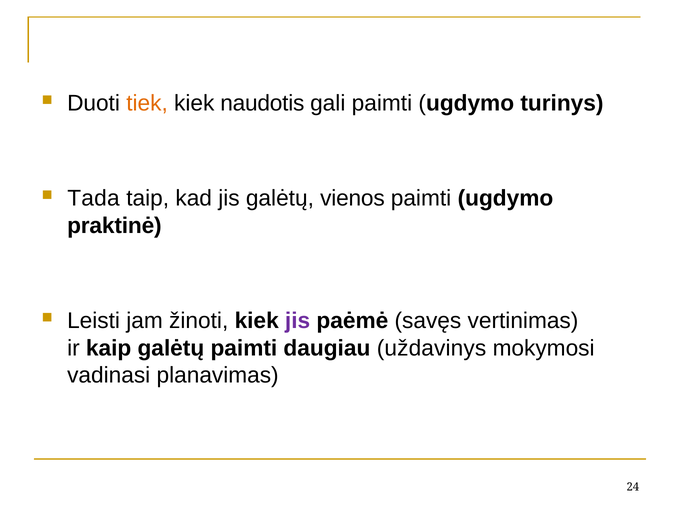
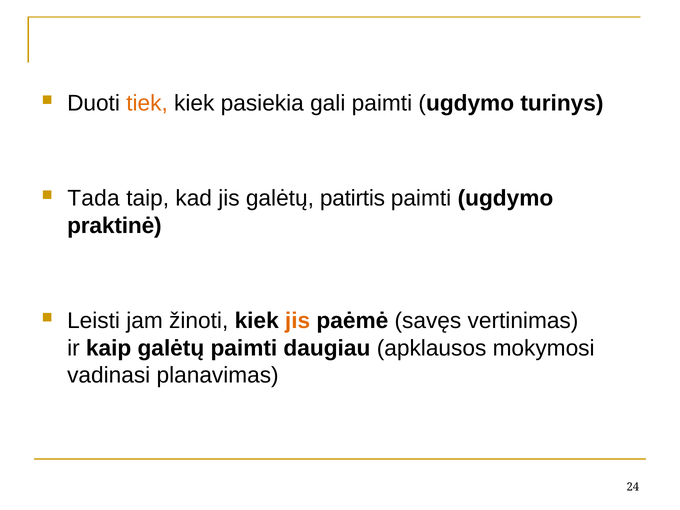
naudotis: naudotis -> pasiekia
vienos: vienos -> patirtis
jis at (298, 321) colour: purple -> orange
uždavinys: uždavinys -> apklausos
